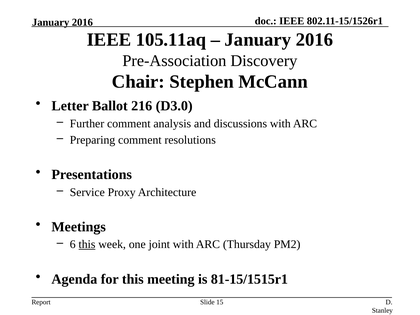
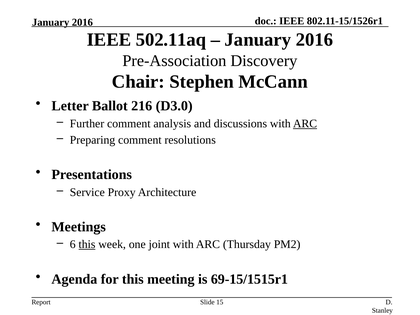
105.11aq: 105.11aq -> 502.11aq
ARC at (305, 124) underline: none -> present
81-15/1515r1: 81-15/1515r1 -> 69-15/1515r1
